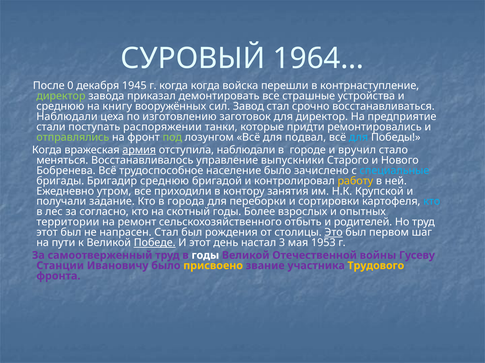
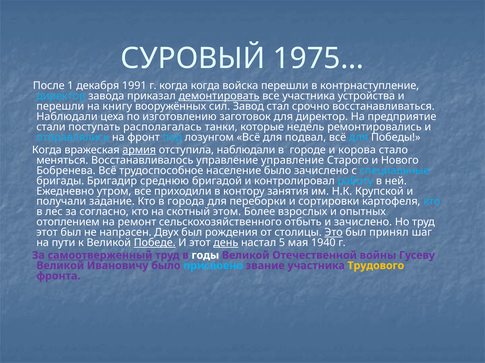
1964…: 1964… -> 1975…
0: 0 -> 1
1945: 1945 -> 1991
директор at (61, 96) colour: light green -> light blue
демонтировать underline: none -> present
все страшные: страшные -> участника
среднюю at (60, 107): среднюю -> перешли
распоряжении: распоряжении -> располагалась
придти: придти -> недель
отправлялись colour: light green -> light blue
под colour: light green -> light blue
вручил: вручил -> корова
управление выпускники: выпускники -> управление
работу colour: yellow -> light blue
скотный годы: годы -> этом
территории: территории -> отоплением
и родителей: родителей -> зачислено
напрасен Стал: Стал -> Двух
первом: первом -> принял
день underline: none -> present
3: 3 -> 5
1953: 1953 -> 1940
самоотверженный underline: none -> present
Станции at (60, 266): Станции -> Великой
присвоено colour: yellow -> light blue
